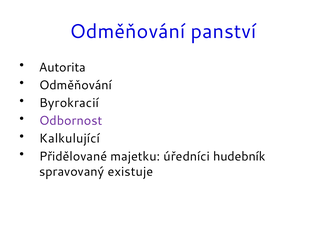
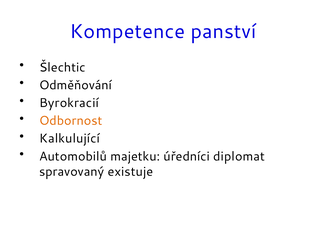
Odměňování at (127, 32): Odměňování -> Kompetence
Autorita: Autorita -> Šlechtic
Odbornost colour: purple -> orange
Přidělované: Přidělované -> Automobilů
hudebník: hudebník -> diplomat
